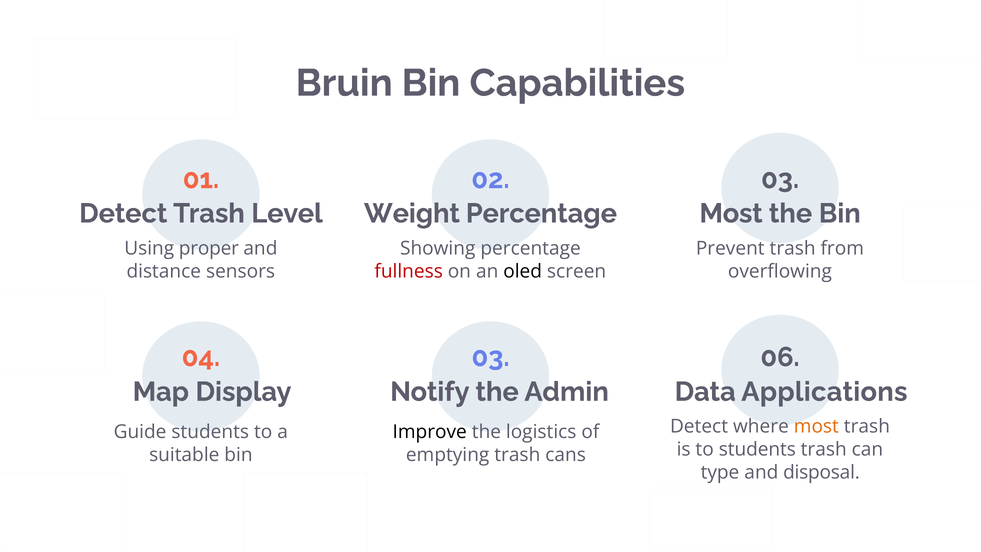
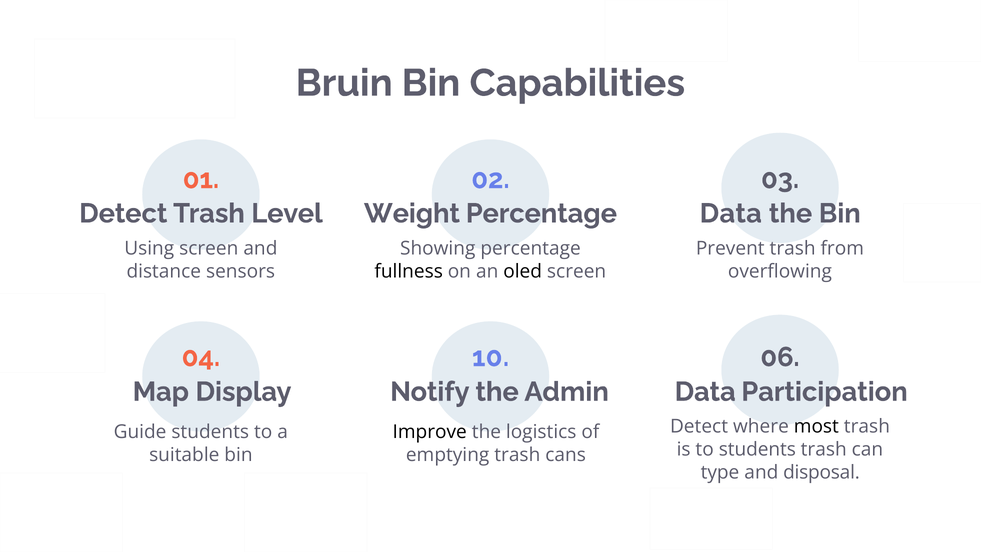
Most at (731, 213): Most -> Data
Using proper: proper -> screen
fullness colour: red -> black
04 03: 03 -> 10
Applications: Applications -> Participation
most at (816, 427) colour: orange -> black
